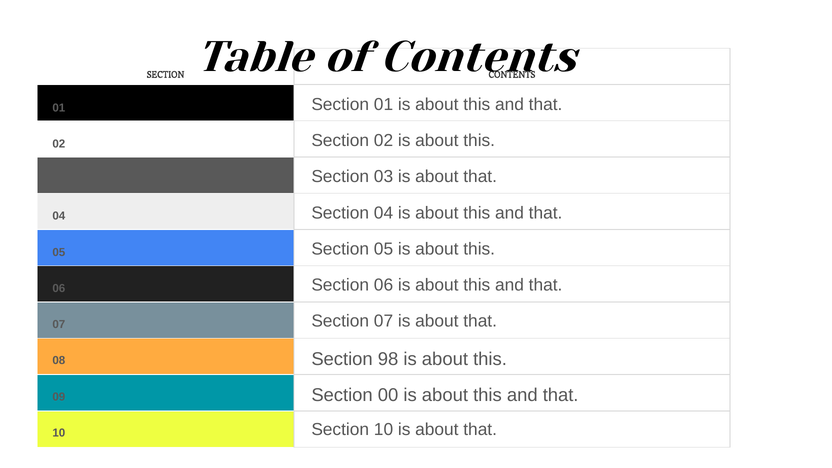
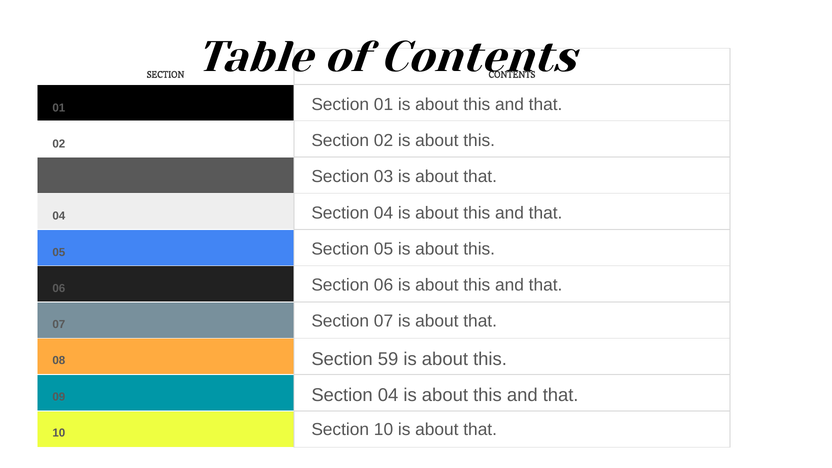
98: 98 -> 59
00 at (388, 395): 00 -> 04
